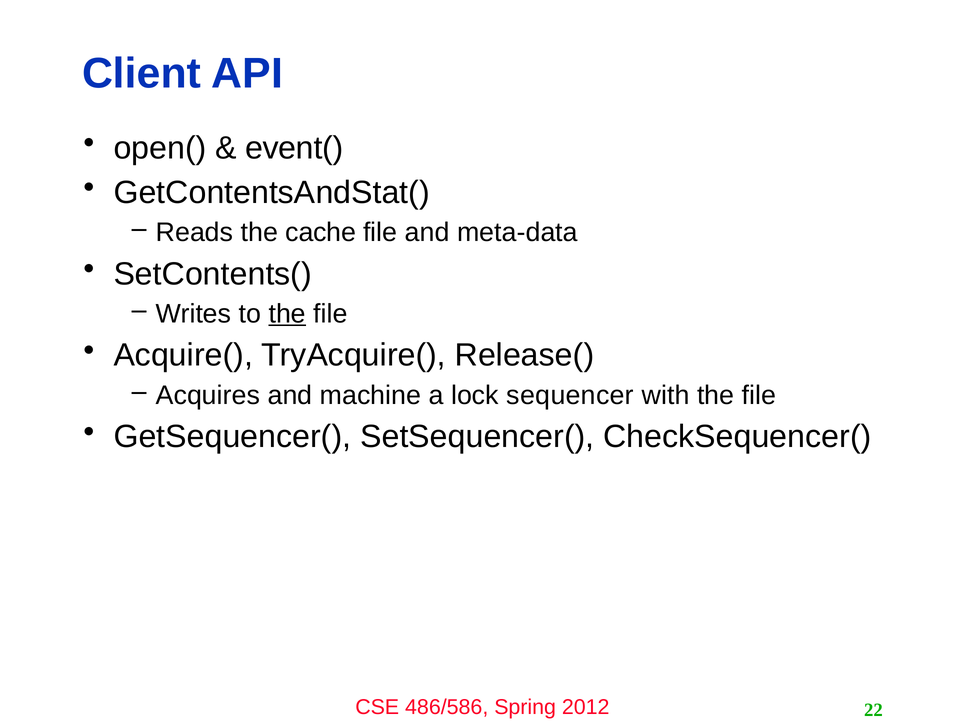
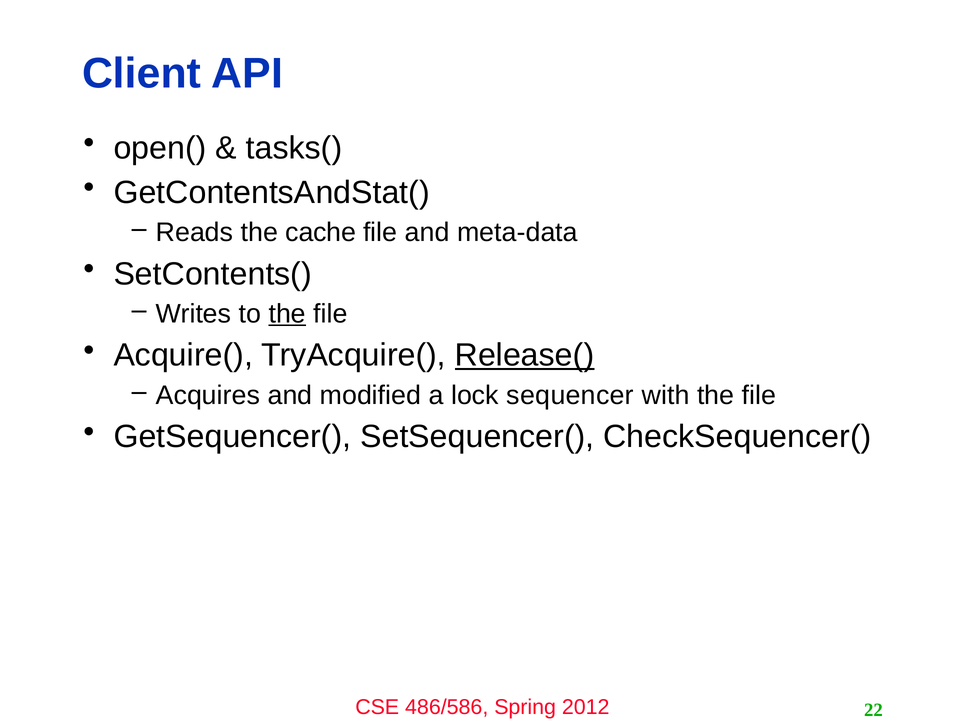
event(: event( -> tasks(
Release( underline: none -> present
machine: machine -> modified
